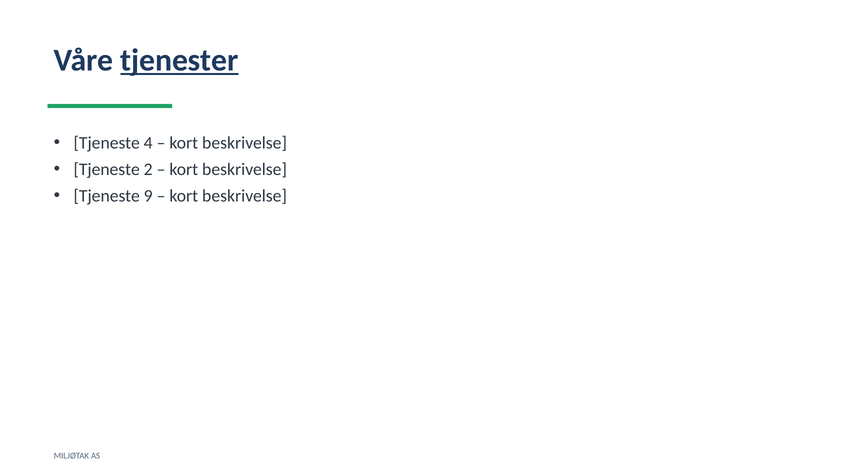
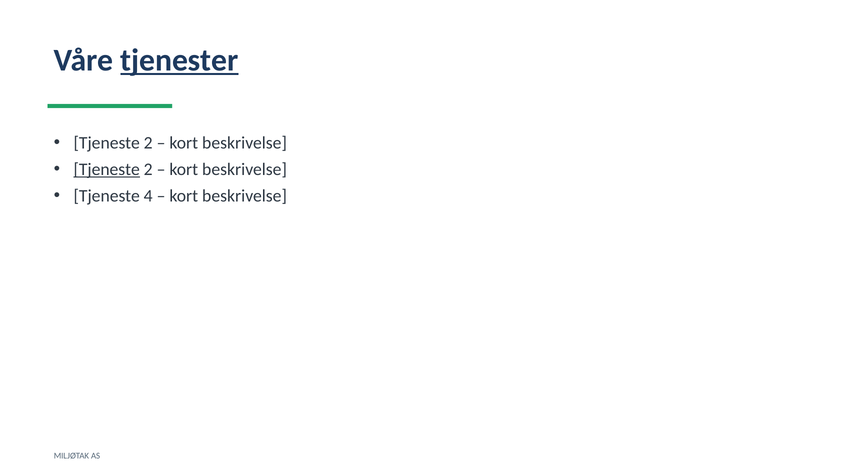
4 at (148, 143): 4 -> 2
Tjeneste at (107, 170) underline: none -> present
9: 9 -> 4
